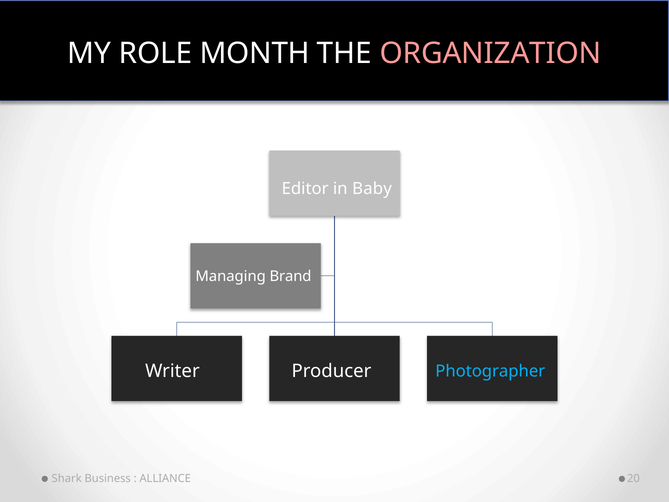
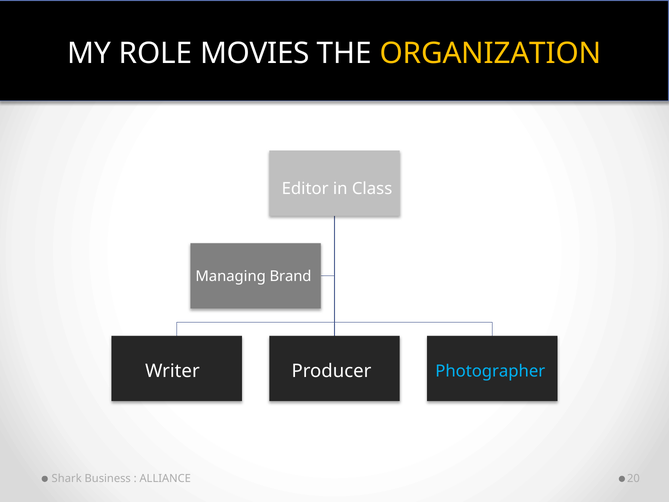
MONTH: MONTH -> MOVIES
ORGANIZATION colour: pink -> yellow
Baby: Baby -> Class
